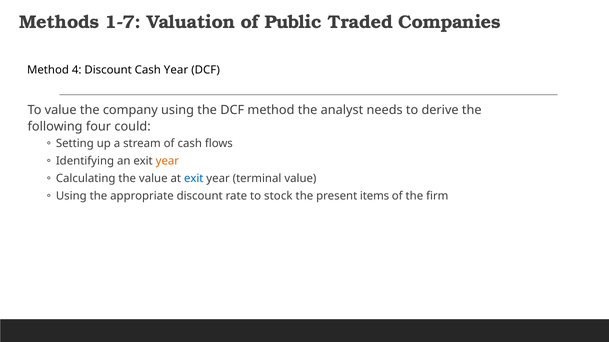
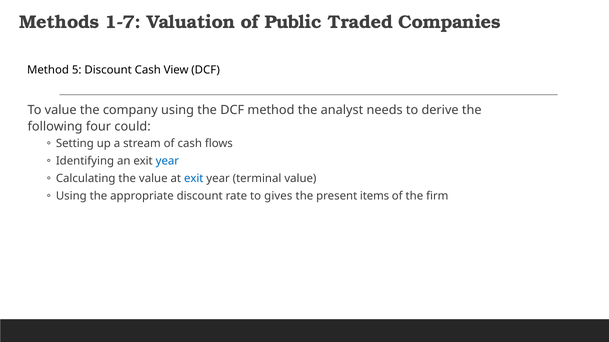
4: 4 -> 5
Cash Year: Year -> View
year at (167, 161) colour: orange -> blue
stock: stock -> gives
